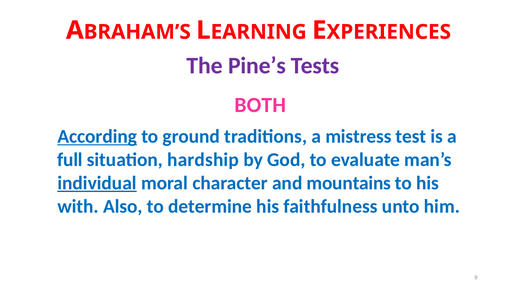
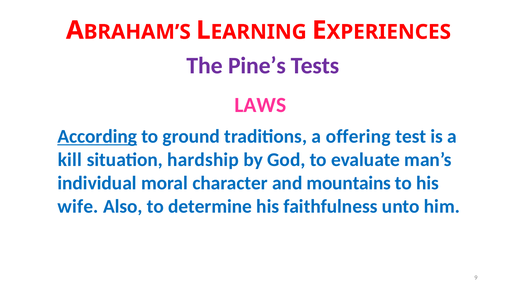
BOTH: BOTH -> LAWS
mistress: mistress -> offering
full: full -> kill
individual underline: present -> none
with: with -> wife
